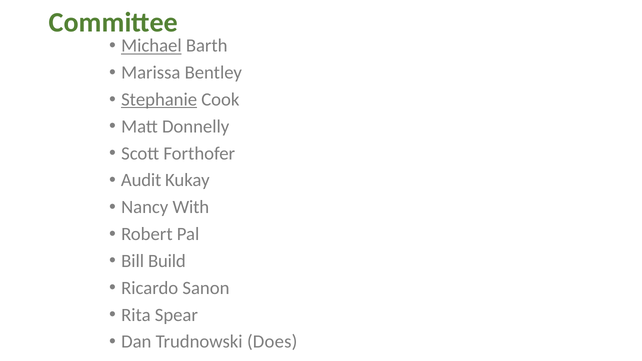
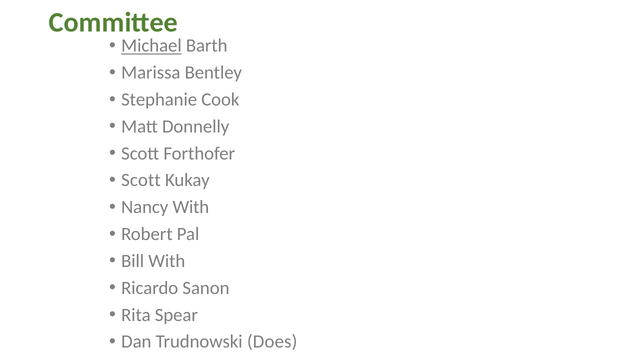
Stephanie underline: present -> none
Audit at (141, 180): Audit -> Scott
Bill Build: Build -> With
